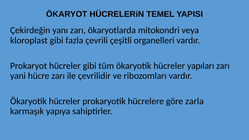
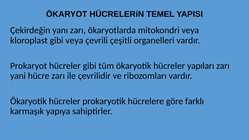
gibi fazla: fazla -> veya
zarla: zarla -> farklı
